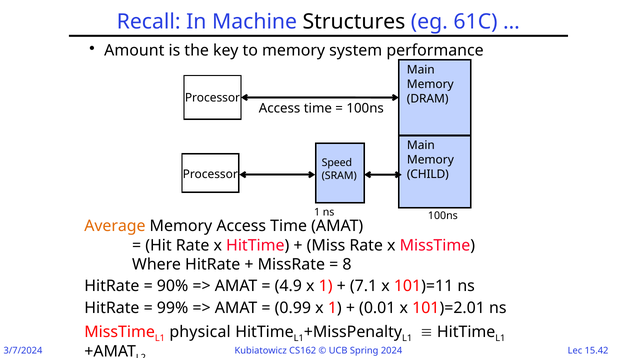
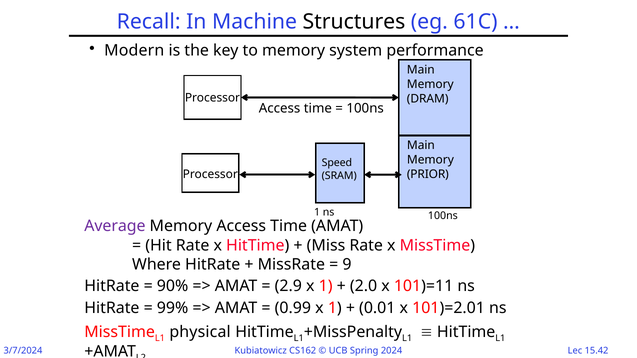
Amount: Amount -> Modern
CHILD: CHILD -> PRIOR
Average colour: orange -> purple
8: 8 -> 9
4.9: 4.9 -> 2.9
7.1: 7.1 -> 2.0
